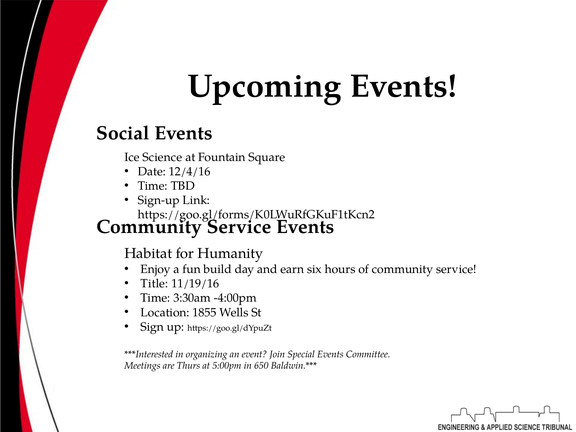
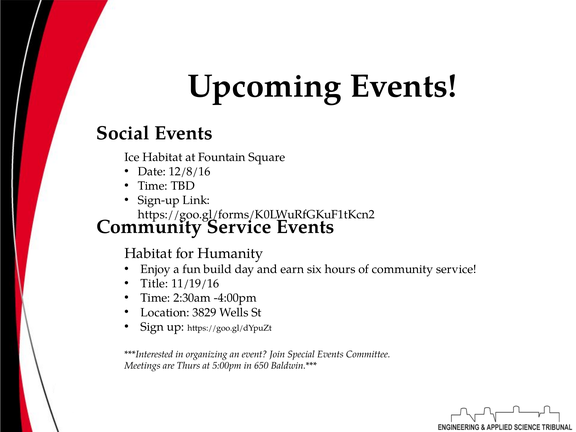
Ice Science: Science -> Habitat
12/4/16: 12/4/16 -> 12/8/16
3:30am: 3:30am -> 2:30am
1855: 1855 -> 3829
